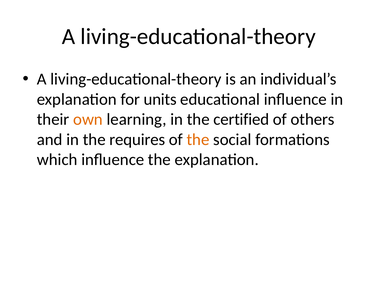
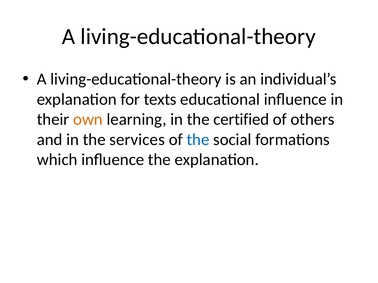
units: units -> texts
requires: requires -> services
the at (198, 140) colour: orange -> blue
